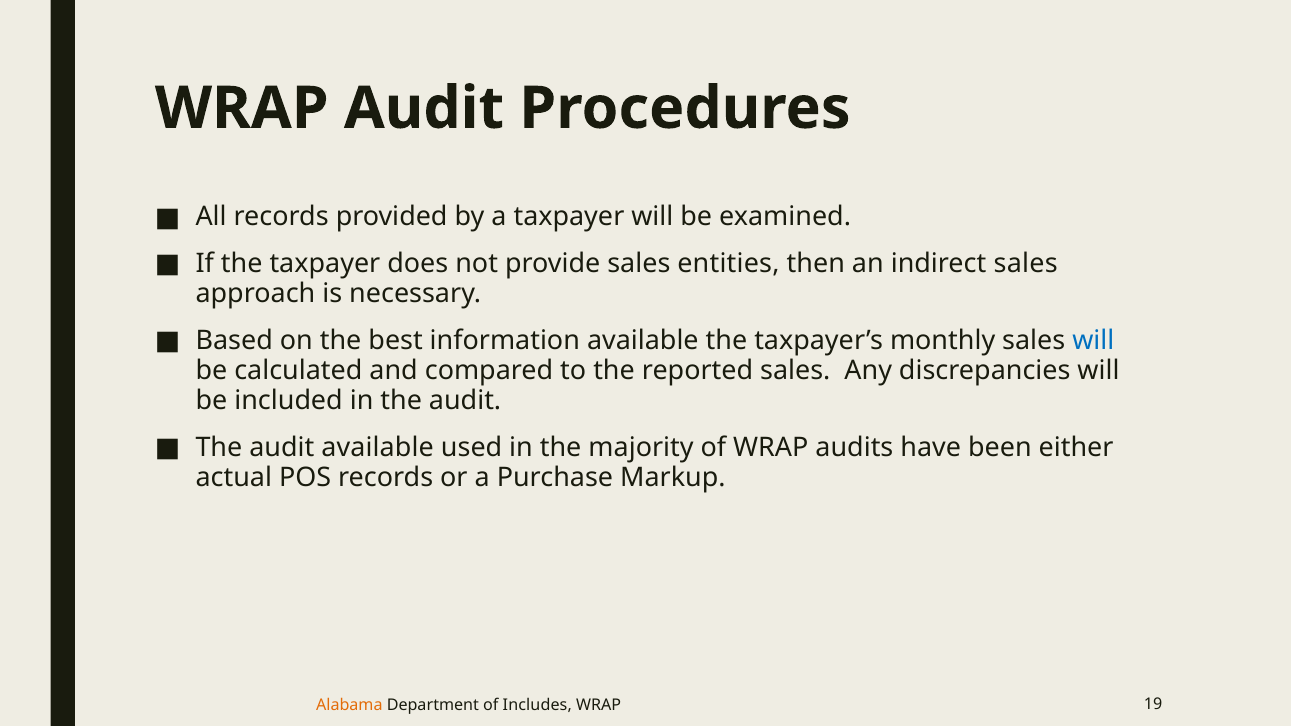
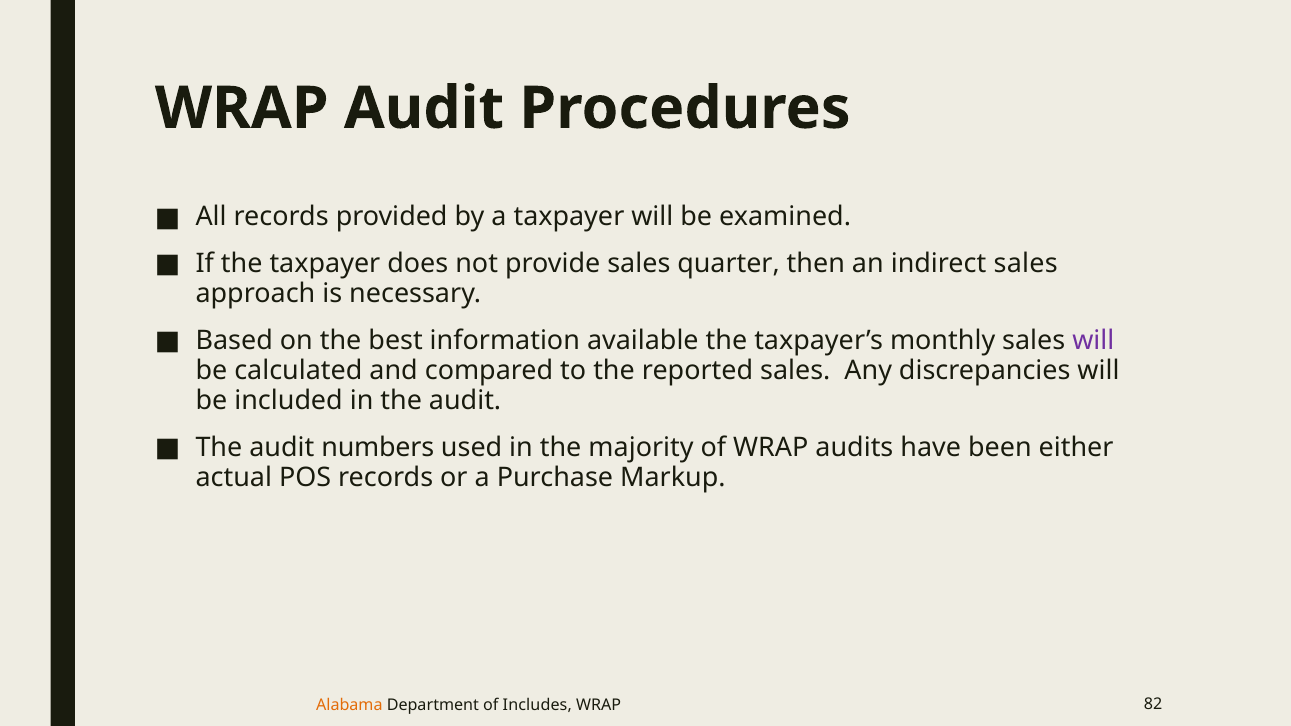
entities: entities -> quarter
will at (1093, 340) colour: blue -> purple
audit available: available -> numbers
19: 19 -> 82
